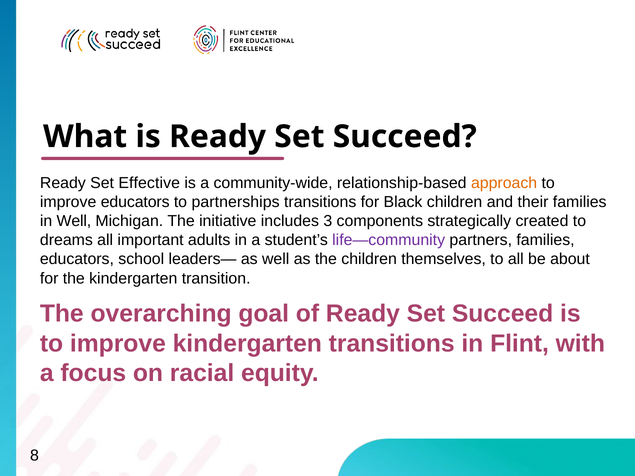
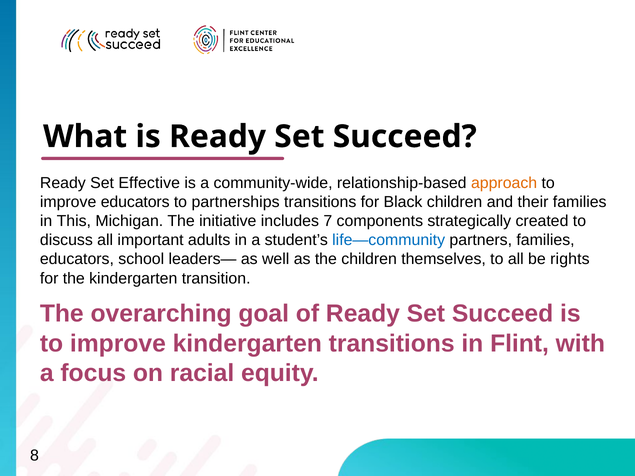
in Well: Well -> This
3: 3 -> 7
dreams: dreams -> discuss
life—community colour: purple -> blue
about: about -> rights
